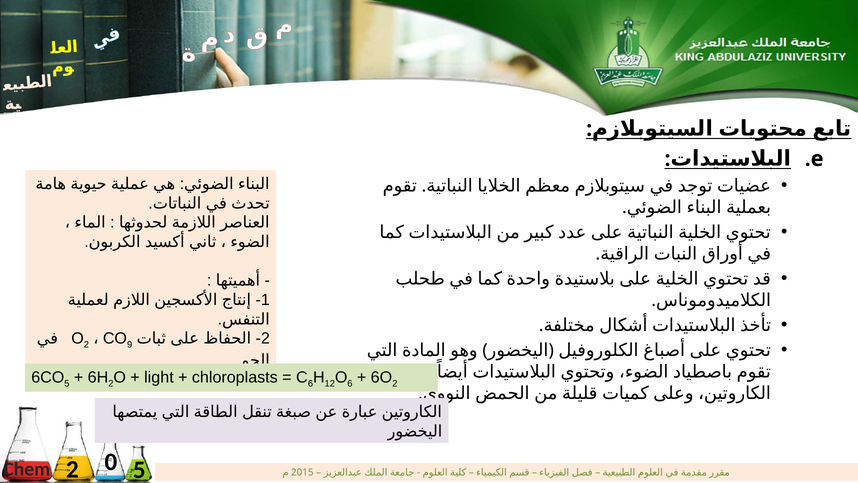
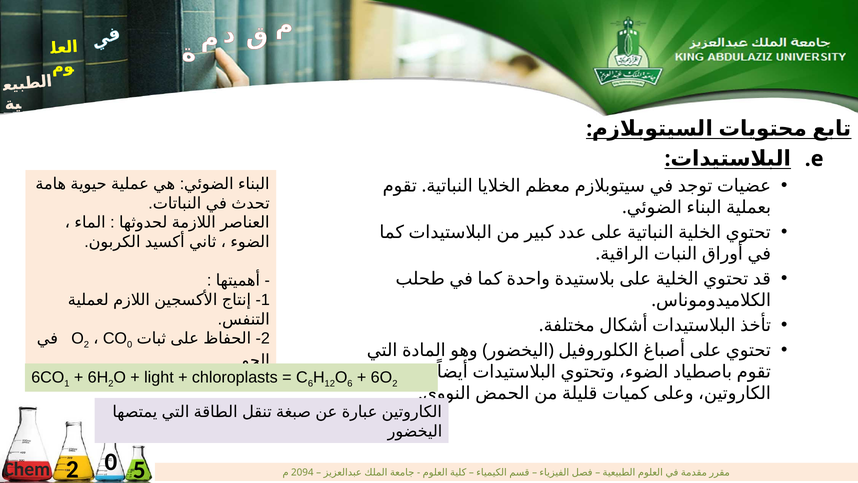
9 at (130, 345): 9 -> 0
5 at (67, 383): 5 -> 1
2015: 2015 -> 2094
